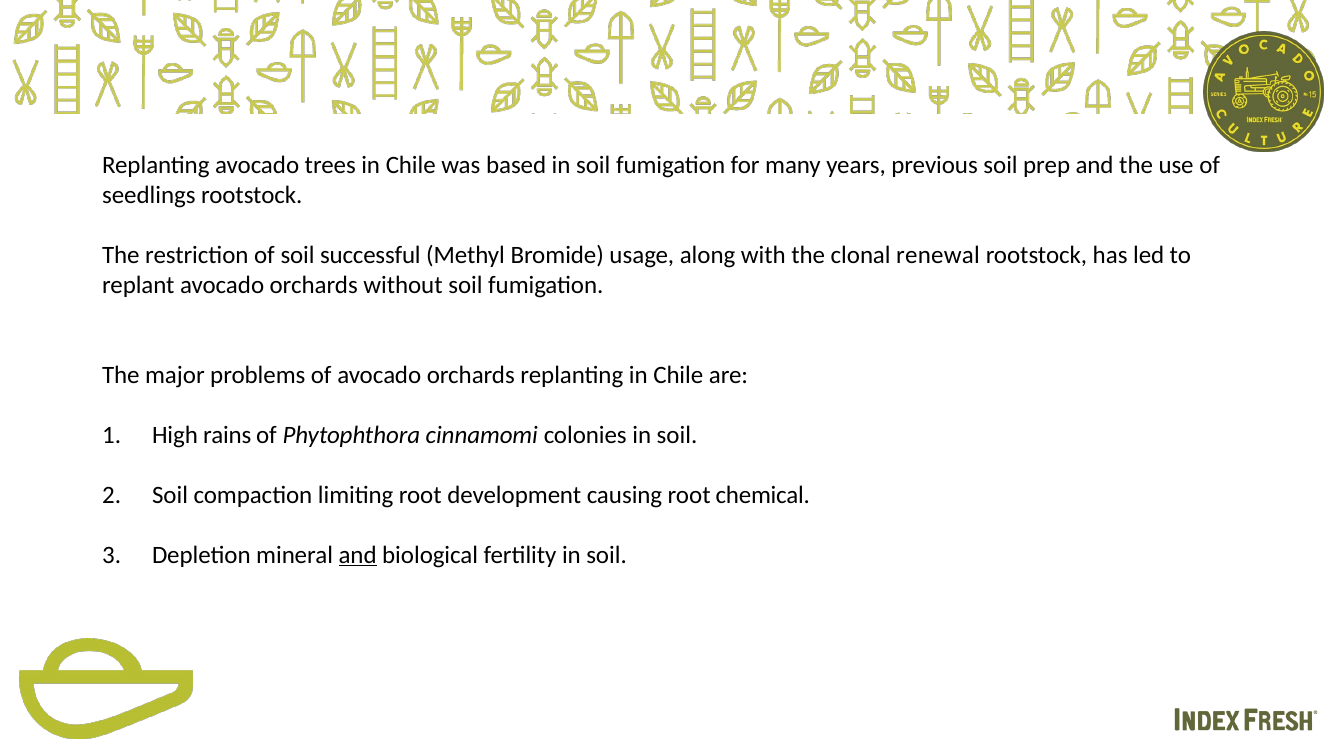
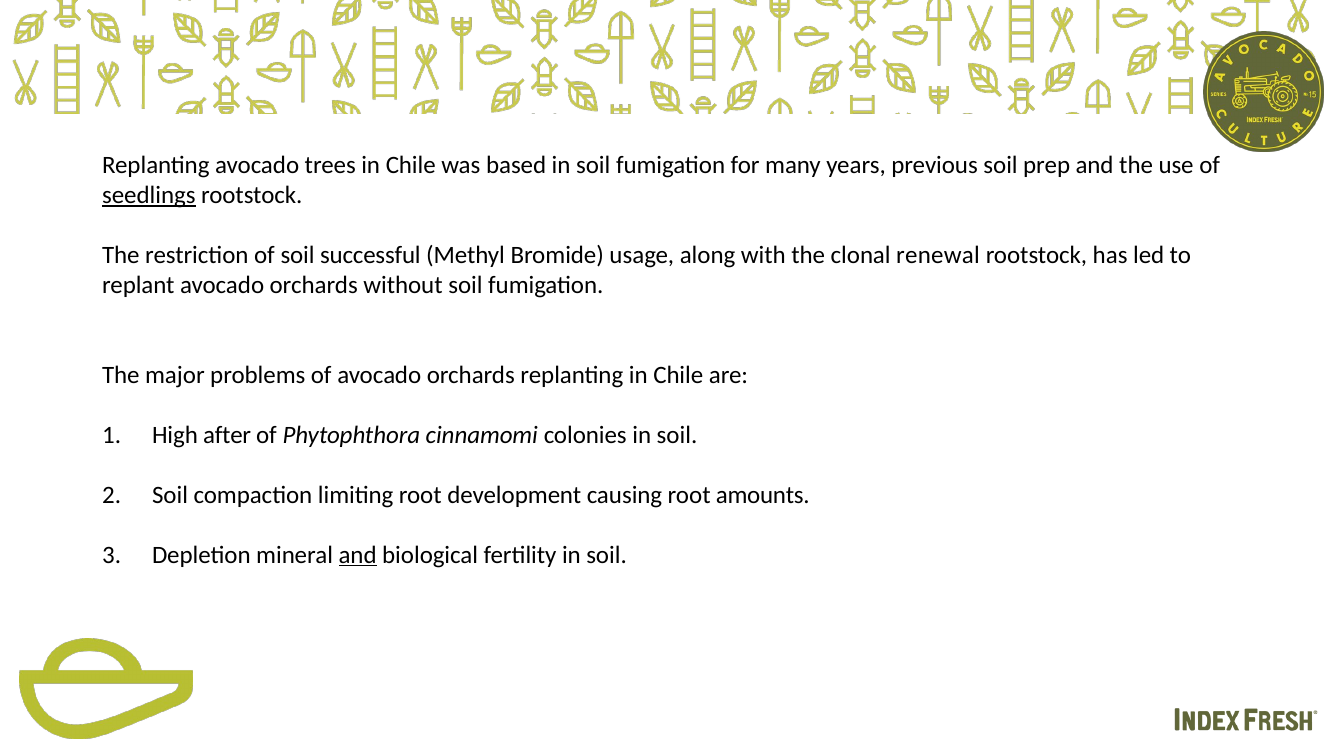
seedlings underline: none -> present
rains: rains -> after
chemical: chemical -> amounts
